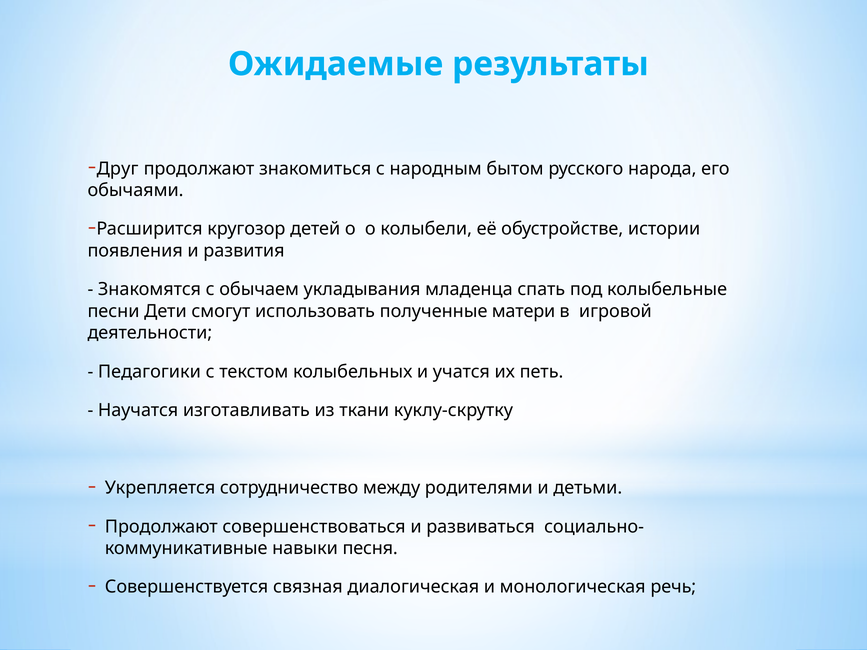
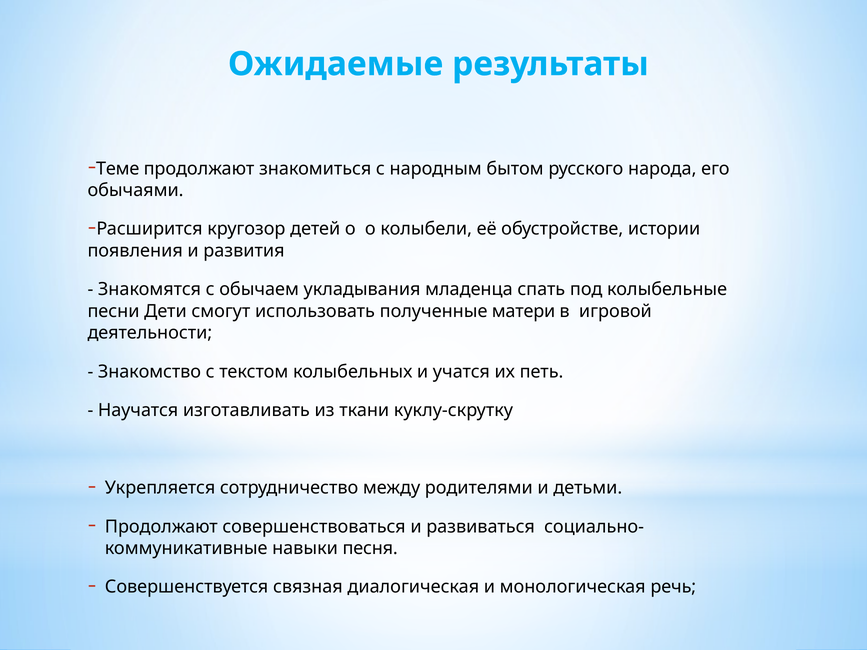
Друг: Друг -> Теме
Педагогики: Педагогики -> Знакомство
